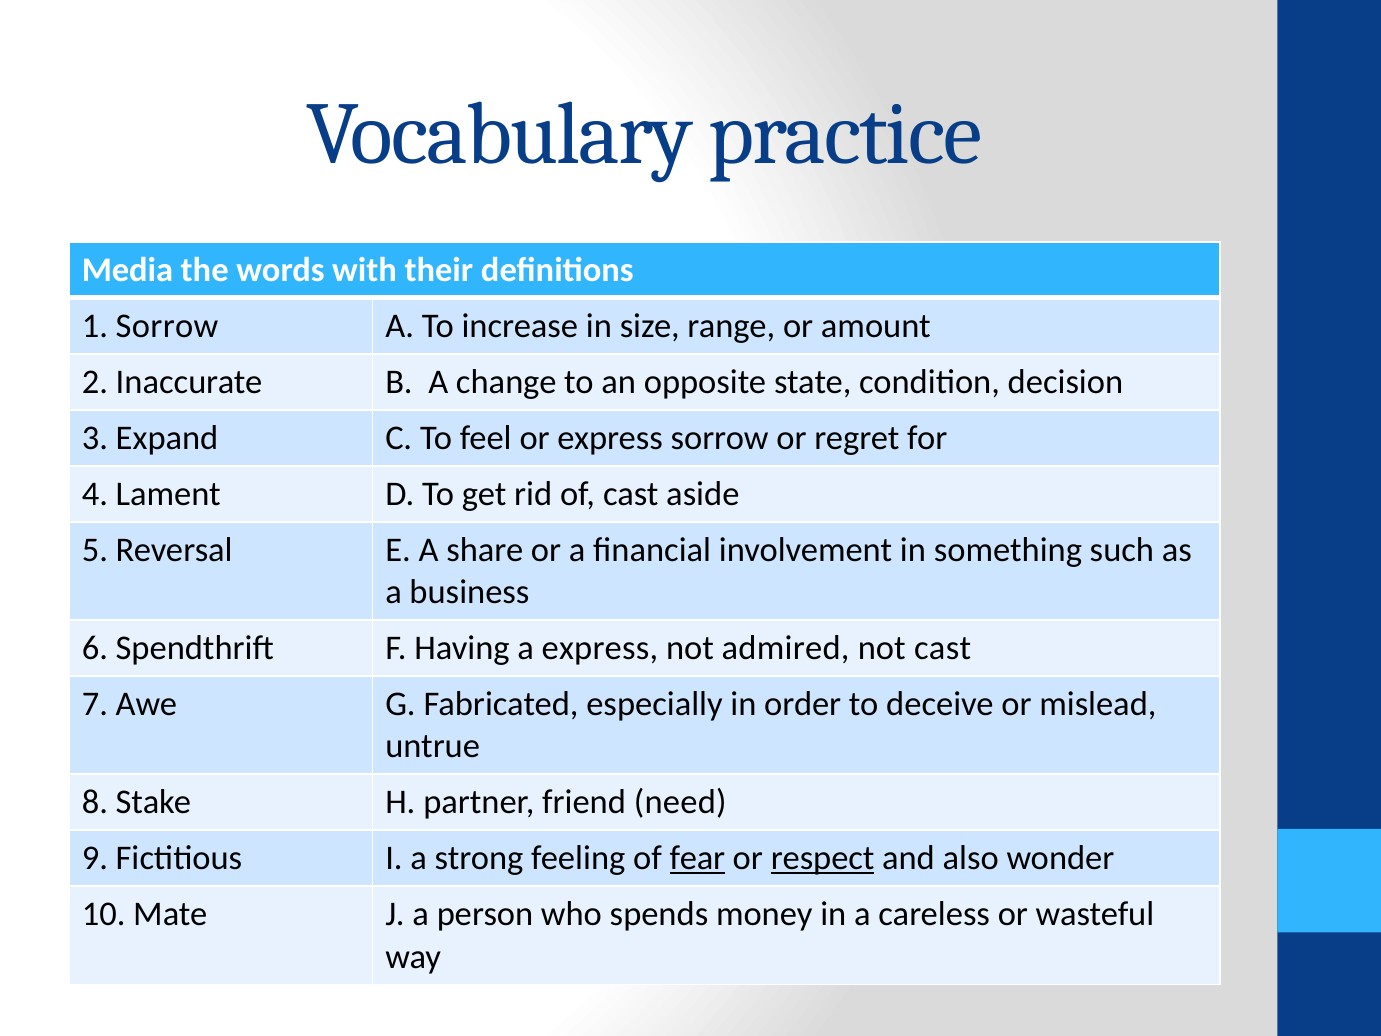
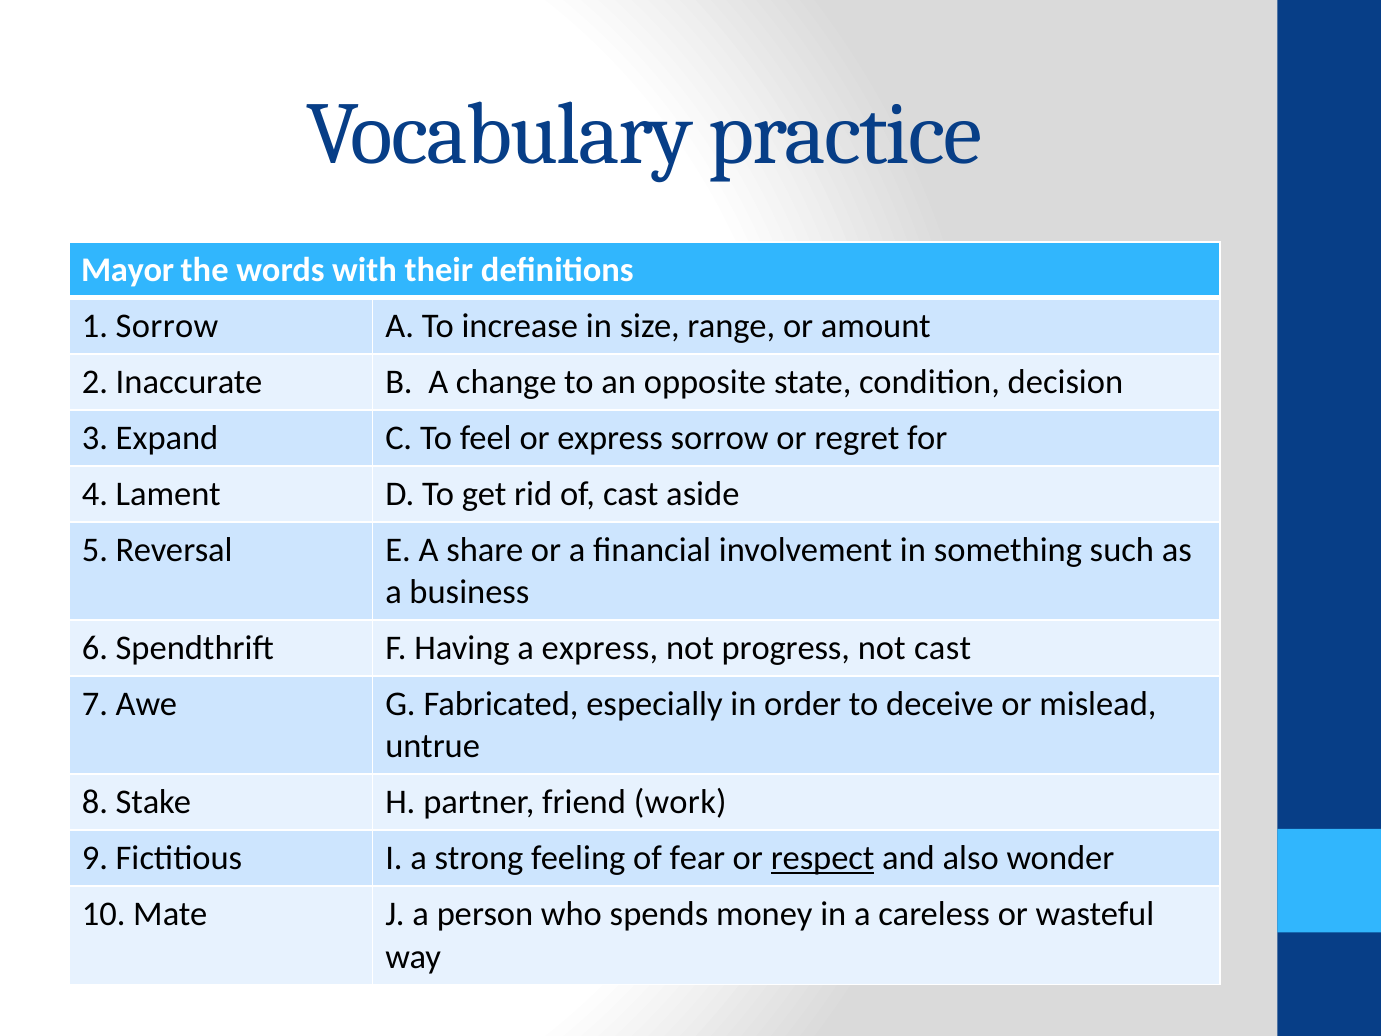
Media: Media -> Mayor
admired: admired -> progress
need: need -> work
fear underline: present -> none
